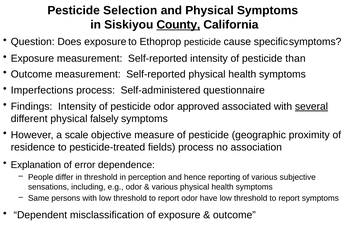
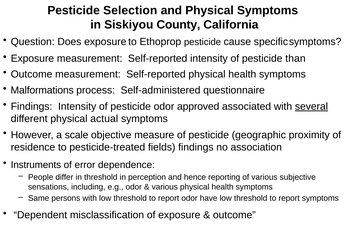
County underline: present -> none
Imperfections: Imperfections -> Malformations
falsely: falsely -> actual
fields process: process -> findings
Explanation: Explanation -> Instruments
